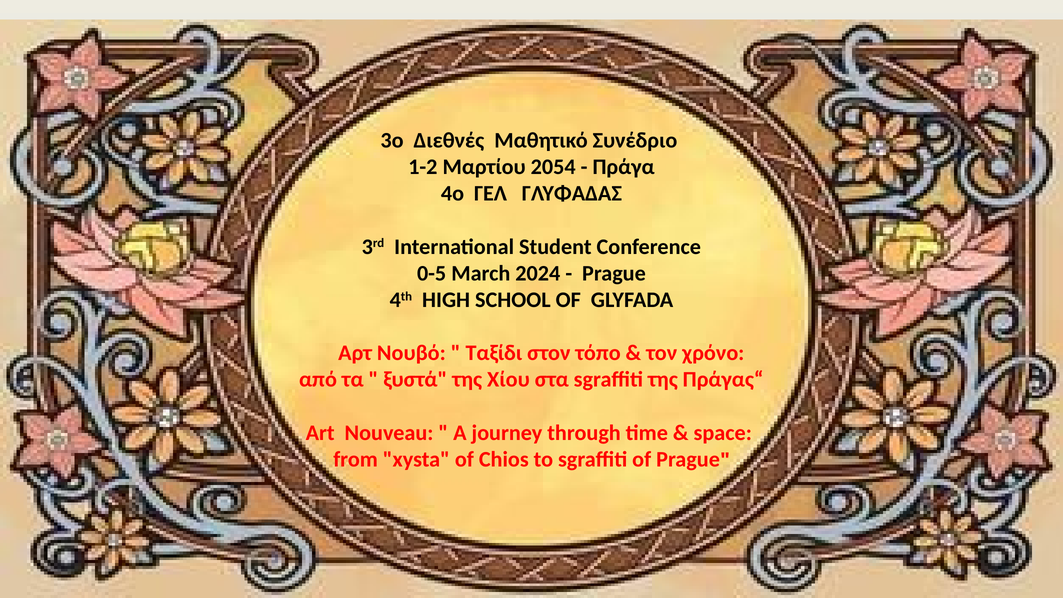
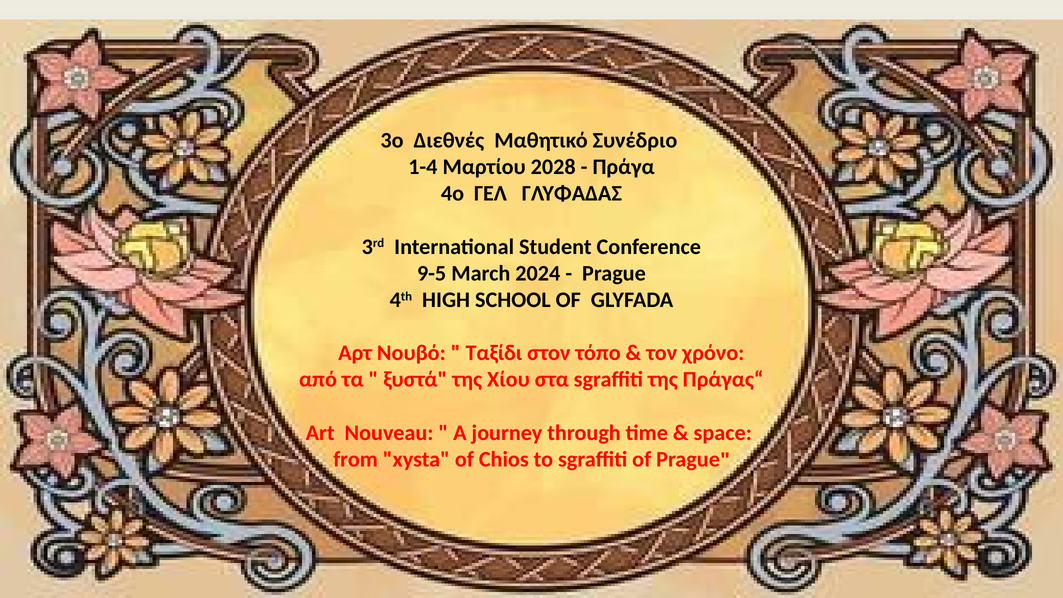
1-2: 1-2 -> 1-4
2054: 2054 -> 2028
0-5: 0-5 -> 9-5
